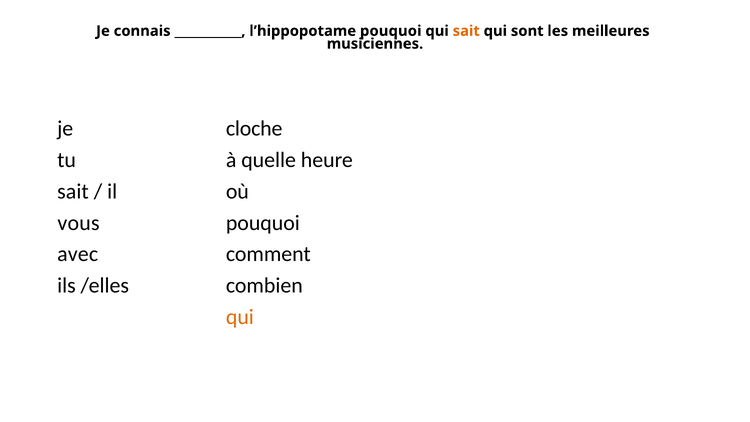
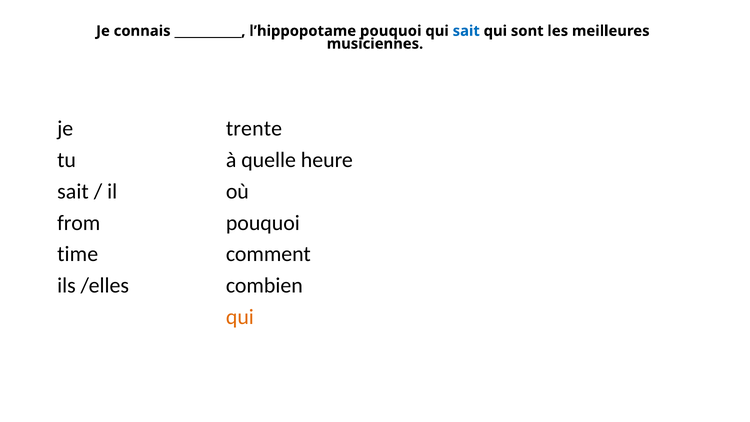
sait at (466, 31) colour: orange -> blue
cloche: cloche -> trente
vous: vous -> from
avec: avec -> time
